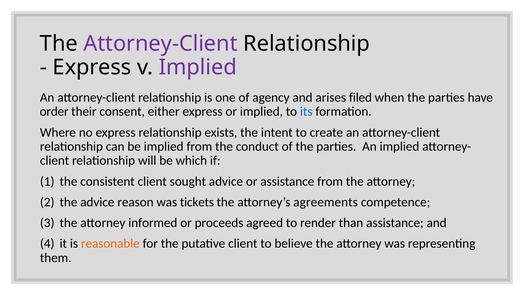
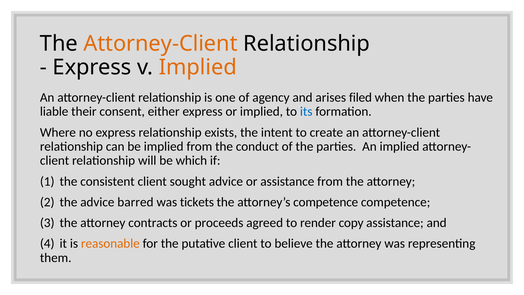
Attorney-Client at (161, 44) colour: purple -> orange
Implied at (198, 67) colour: purple -> orange
order: order -> liable
reason: reason -> barred
attorney’s agreements: agreements -> competence
informed: informed -> contracts
than: than -> copy
